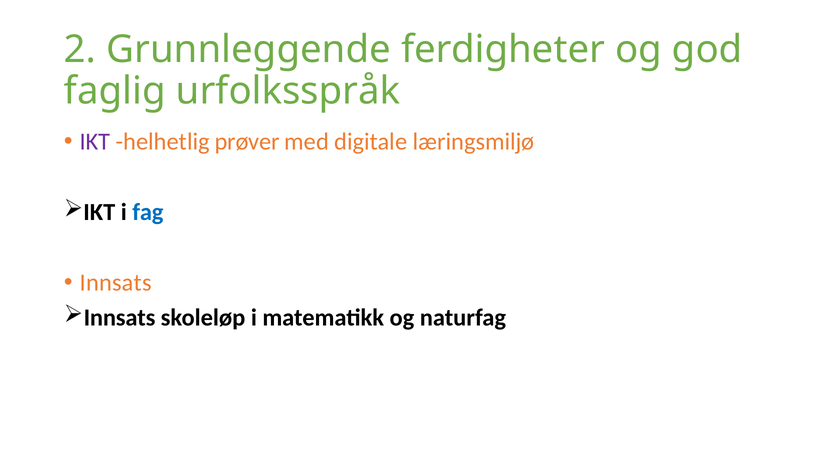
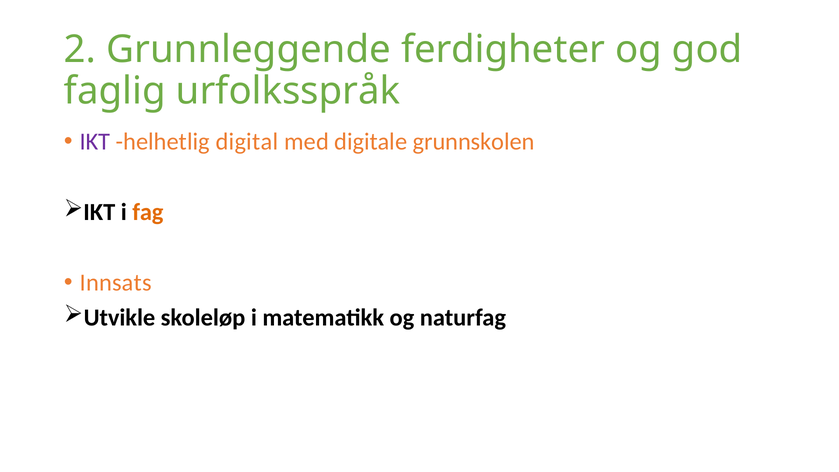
prøver: prøver -> digital
læringsmiljø: læringsmiljø -> grunnskolen
fag colour: blue -> orange
Innsats at (120, 318): Innsats -> Utvikle
